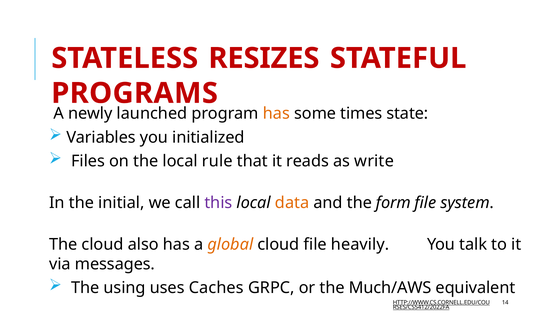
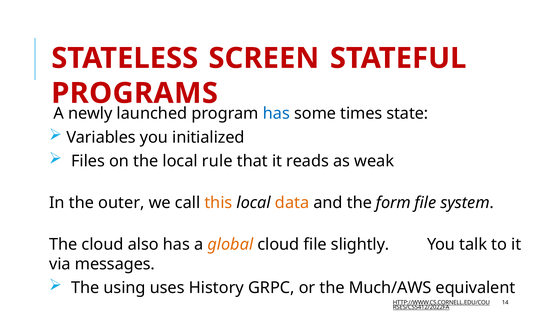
RESIZES: RESIZES -> SCREEN
has at (276, 113) colour: orange -> blue
write: write -> weak
initial: initial -> outer
this colour: purple -> orange
heavily: heavily -> slightly
Caches: Caches -> History
